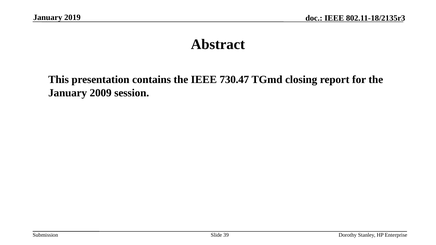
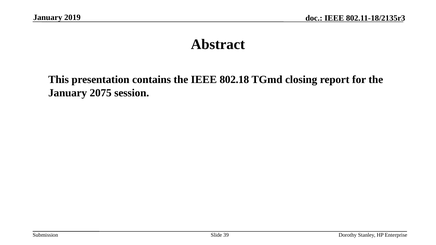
730.47: 730.47 -> 802.18
2009: 2009 -> 2075
